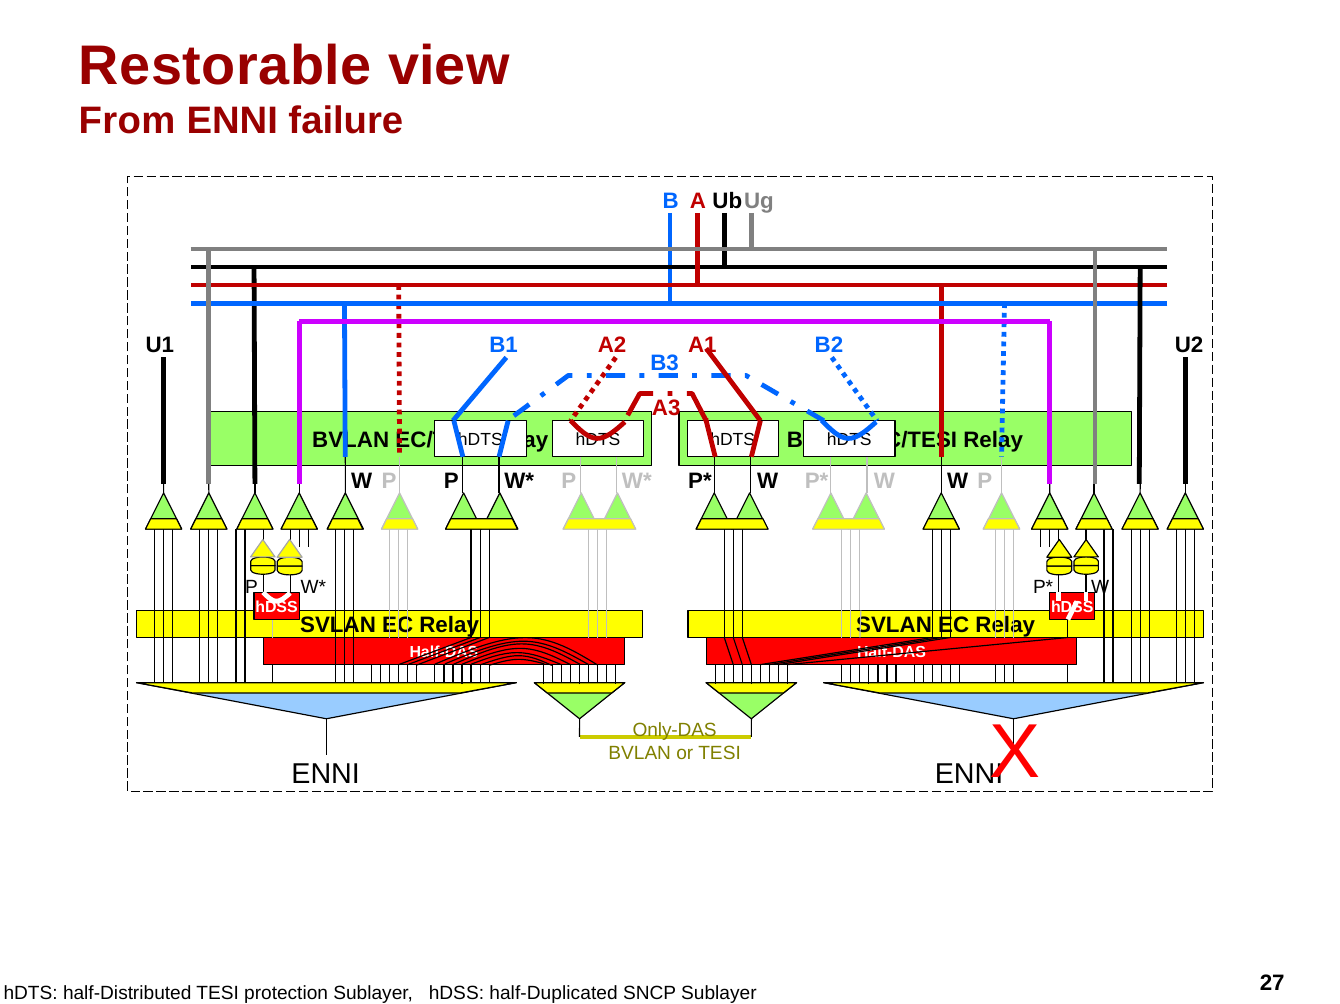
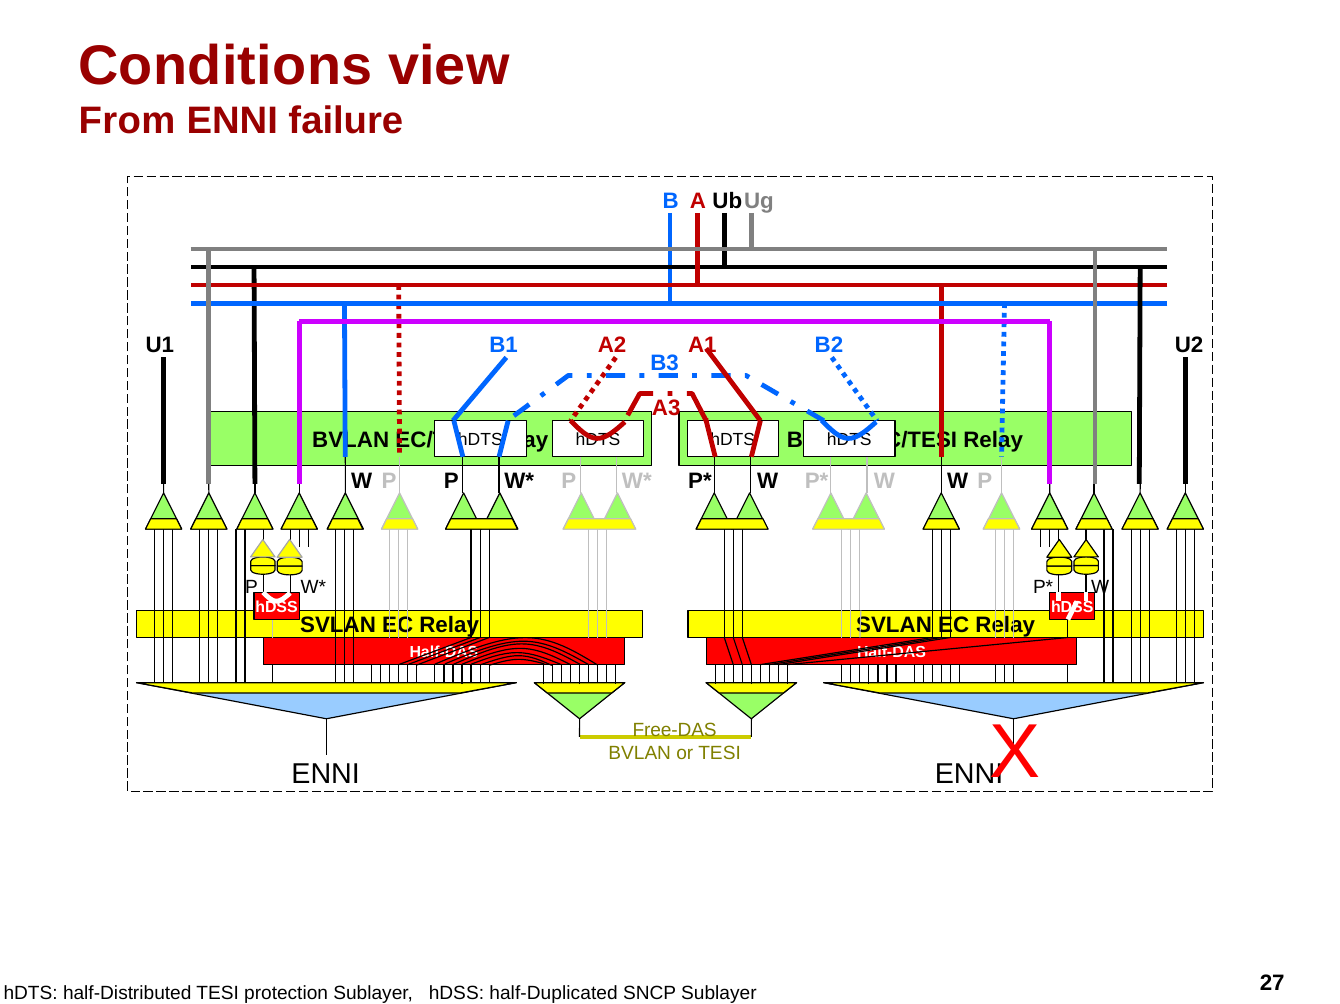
Restorable: Restorable -> Conditions
Only-DAS: Only-DAS -> Free-DAS
